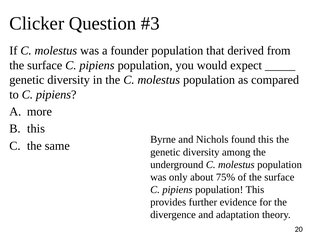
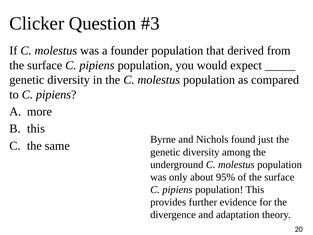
found this: this -> just
75%: 75% -> 95%
